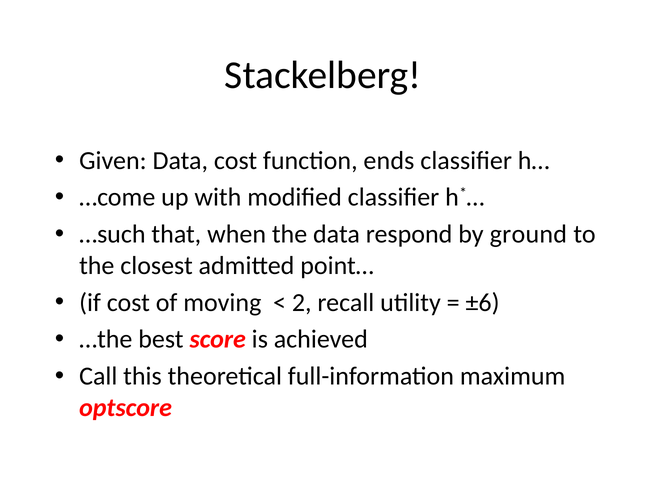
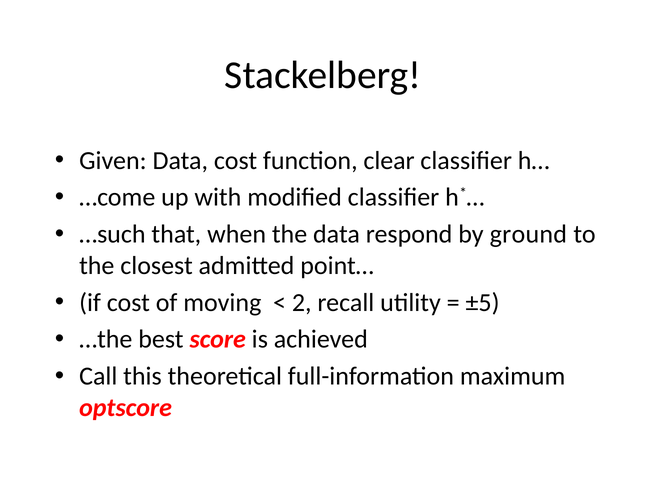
ends: ends -> clear
±6: ±6 -> ±5
